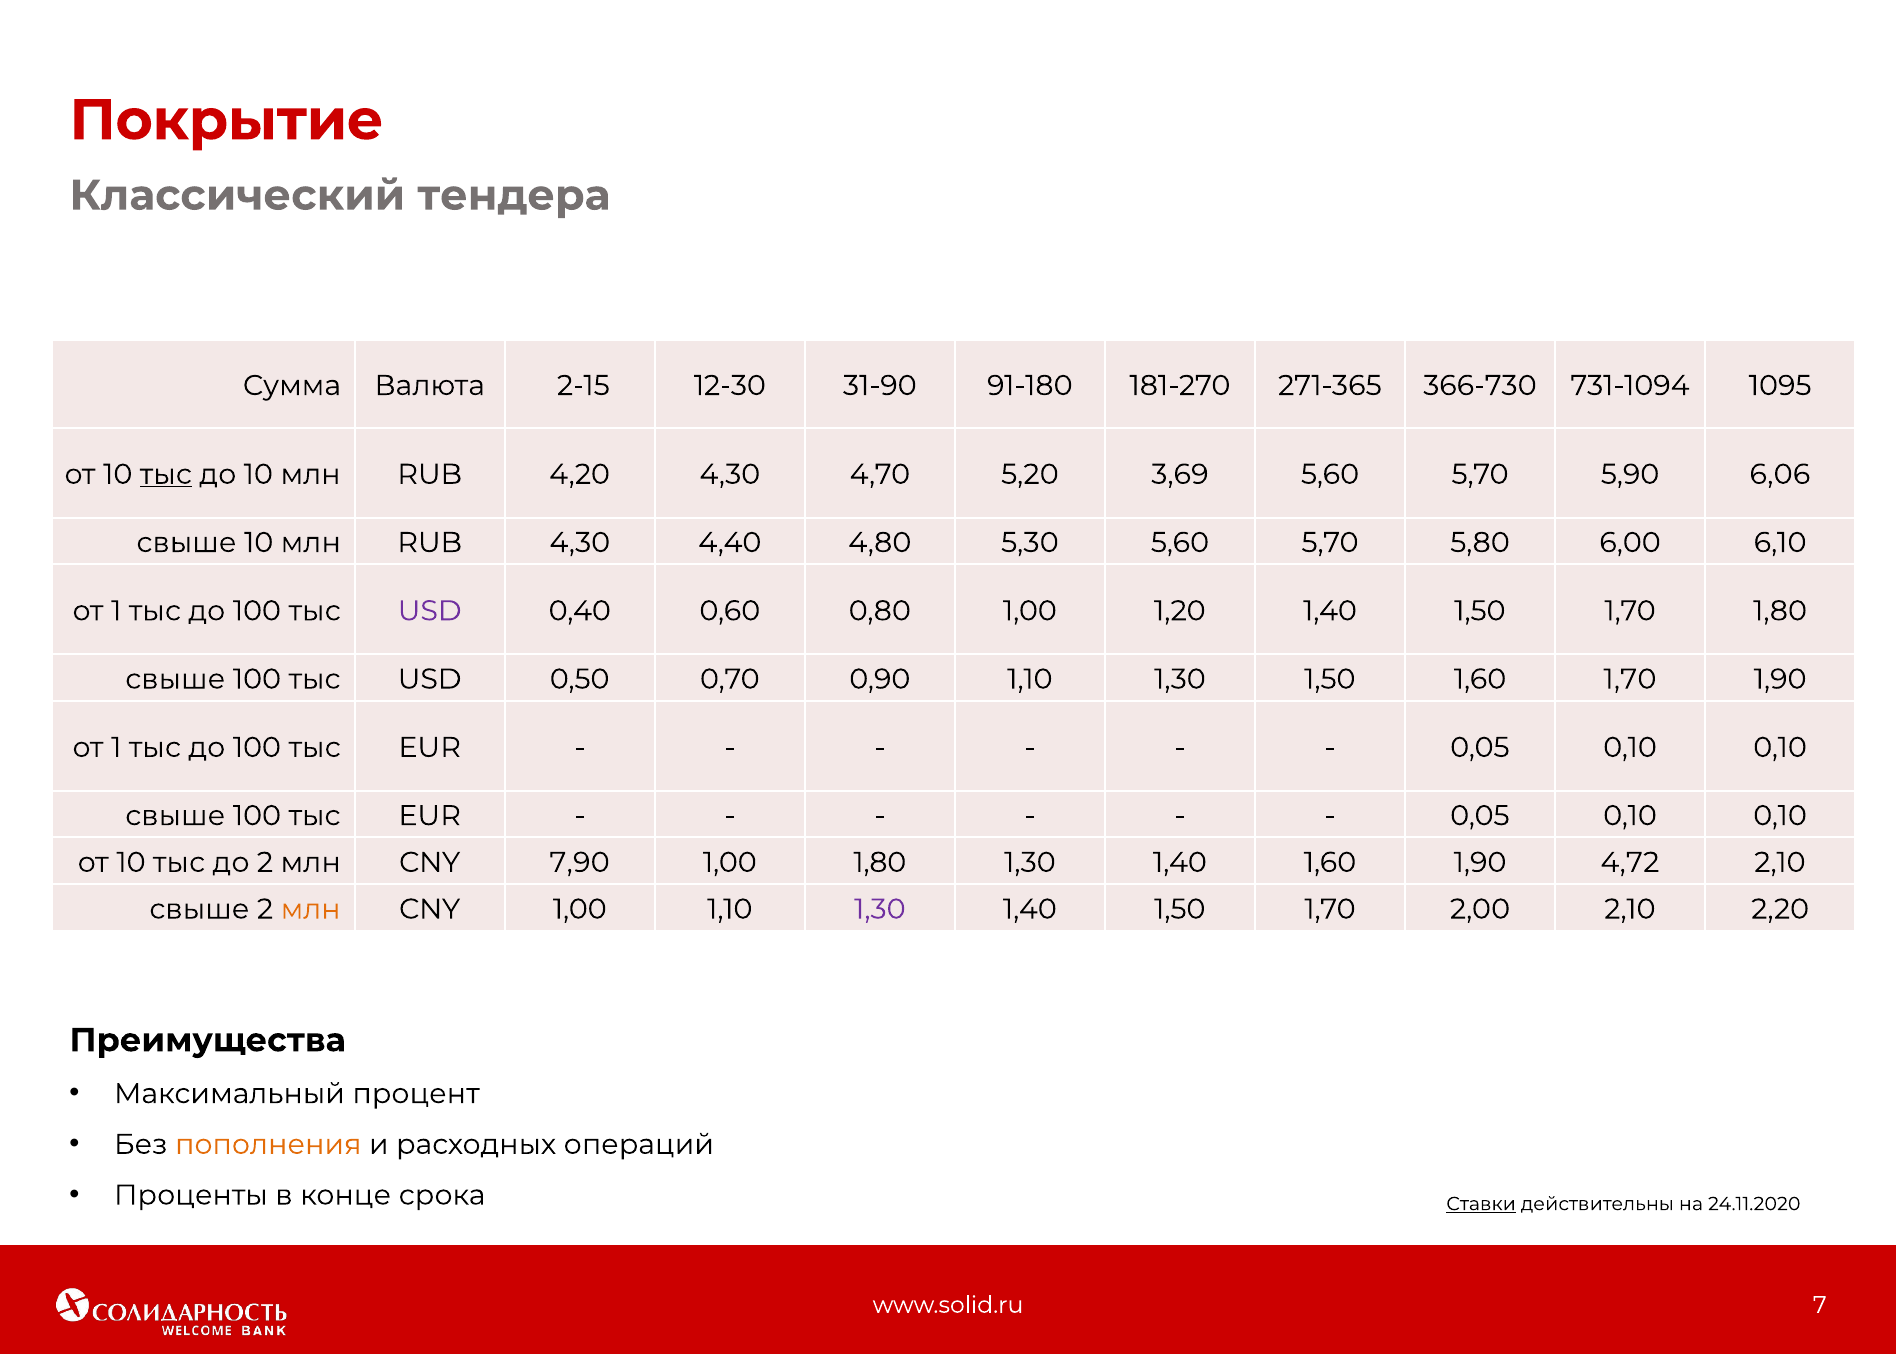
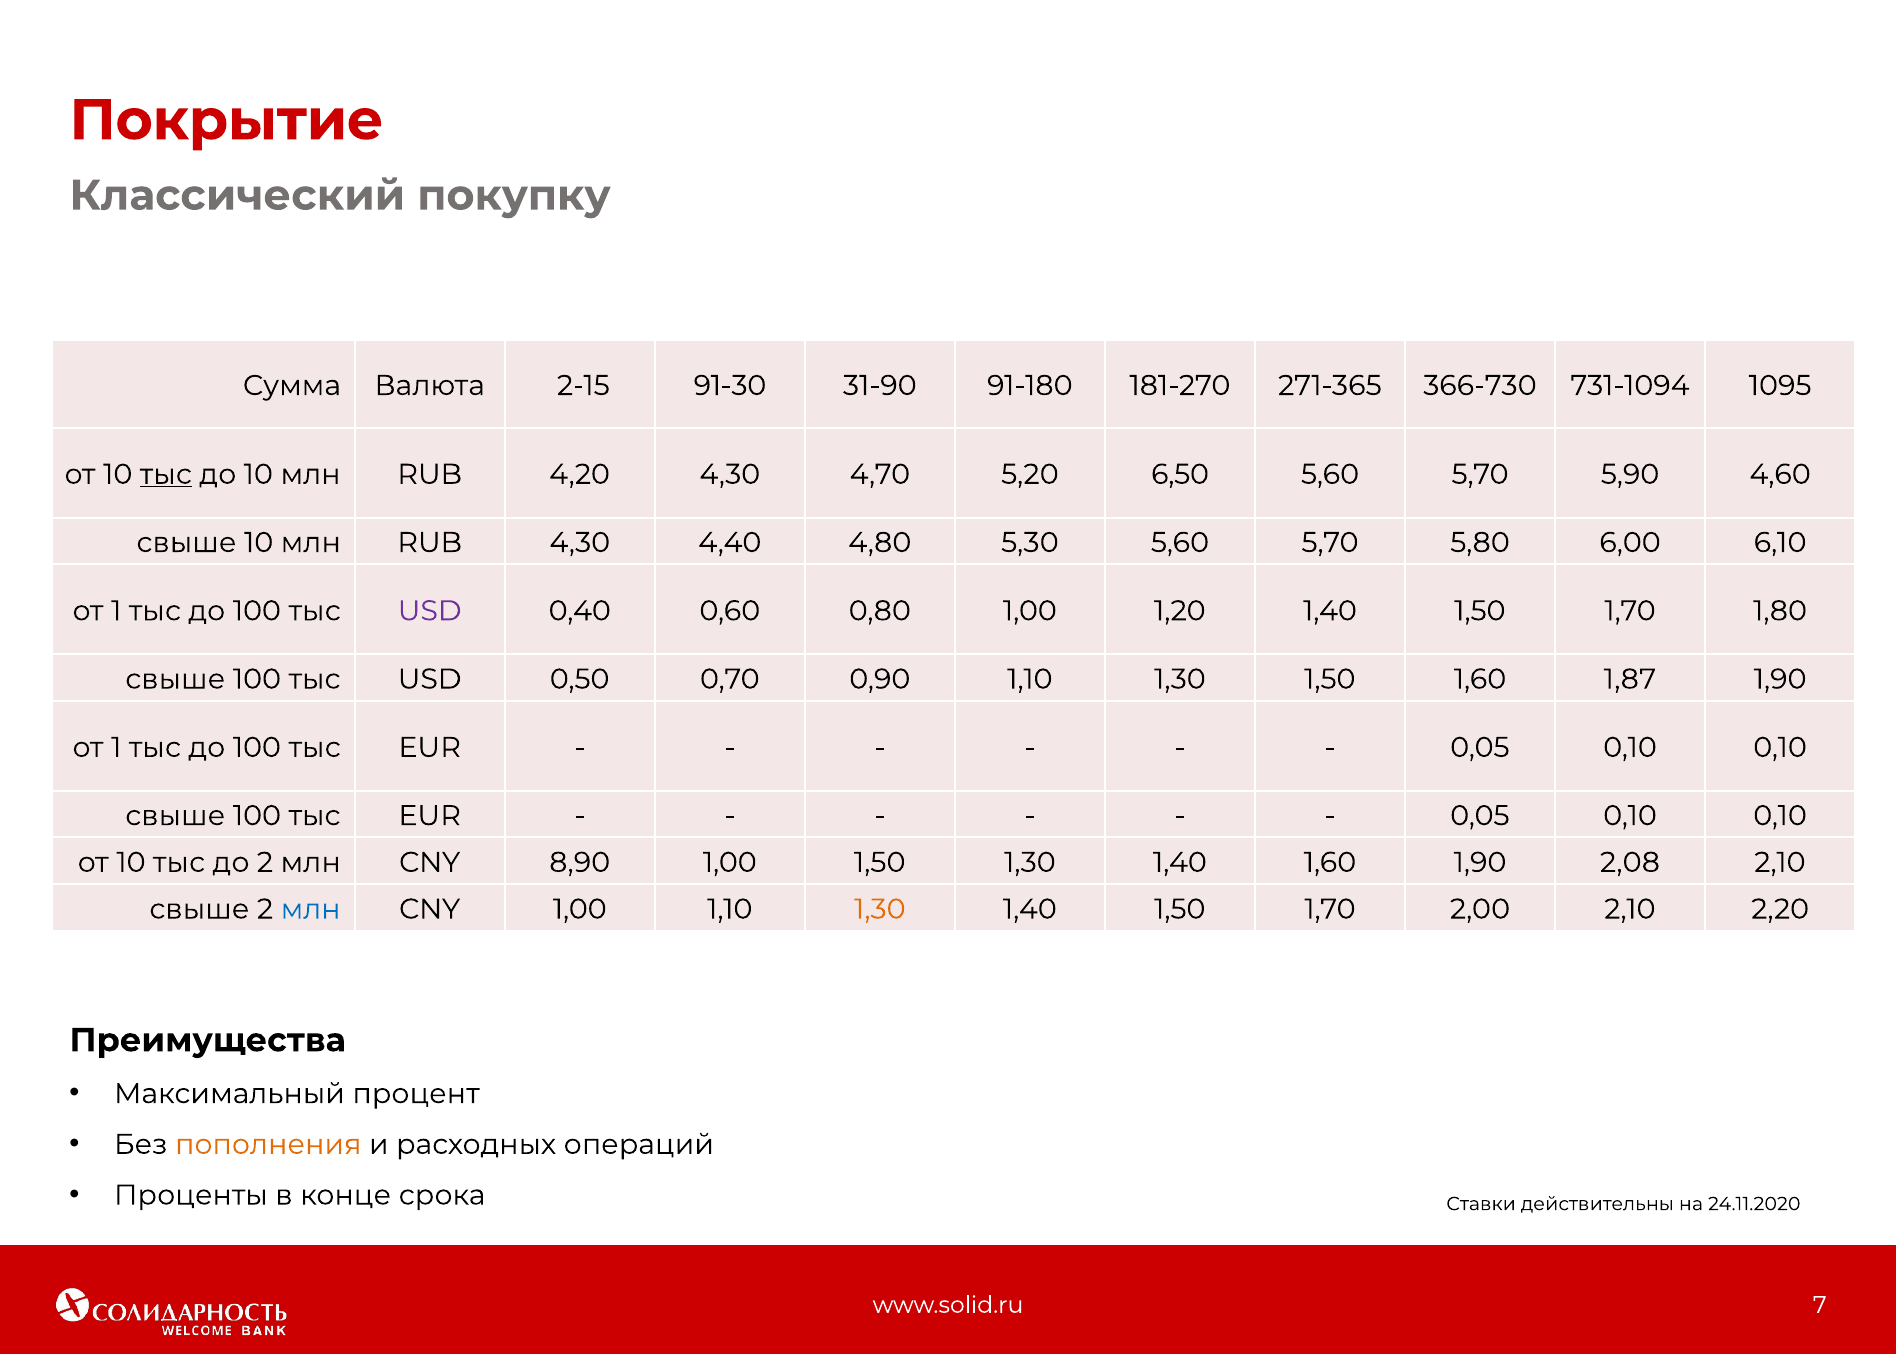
тендера: тендера -> покупку
12-30: 12-30 -> 91-30
3,69: 3,69 -> 6,50
6,06: 6,06 -> 4,60
1,60 1,70: 1,70 -> 1,87
7,90: 7,90 -> 8,90
1,00 1,80: 1,80 -> 1,50
4,72: 4,72 -> 2,08
млн at (311, 909) colour: orange -> blue
1,30 at (880, 909) colour: purple -> orange
Ставки underline: present -> none
